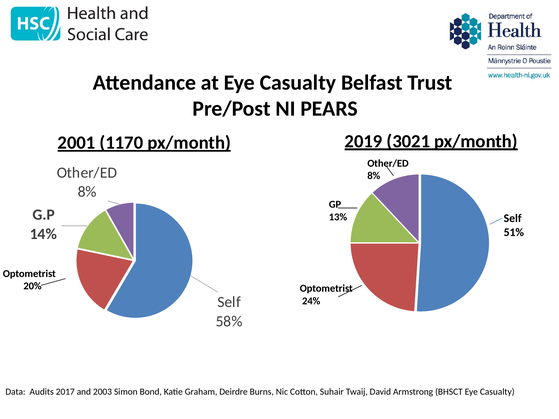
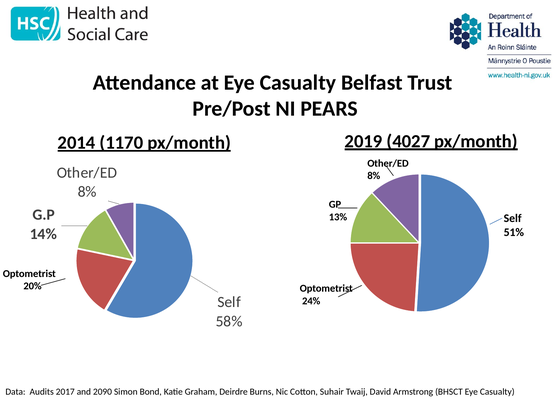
2001: 2001 -> 2014
3021: 3021 -> 4027
2003: 2003 -> 2090
